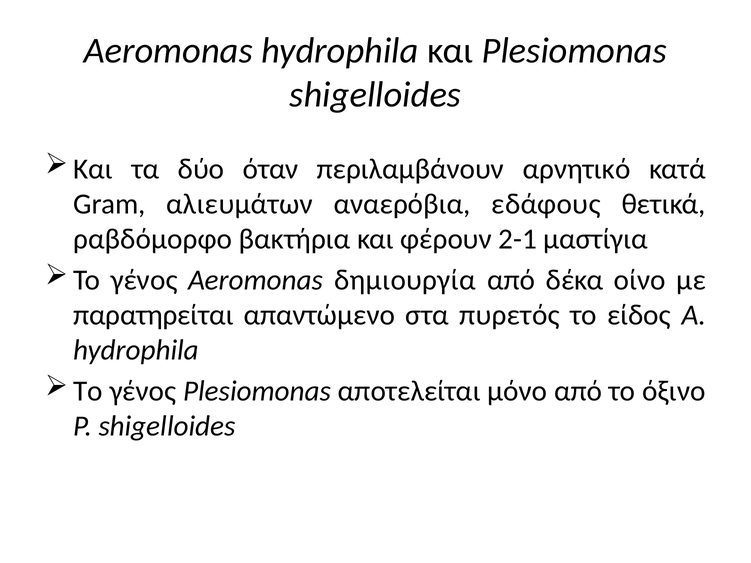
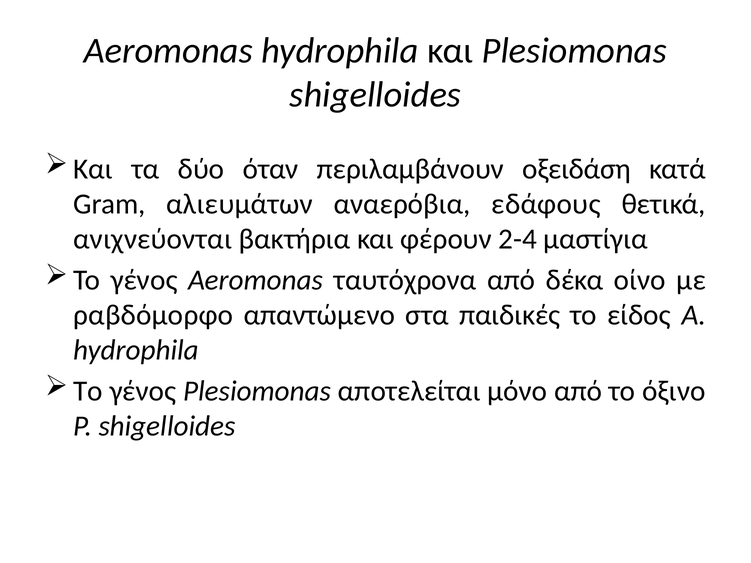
αρνητικό: αρνητικό -> οξειδάση
ραβδόμορφο: ραβδόμορφο -> ανιχνεύονται
2-1: 2-1 -> 2-4
δημιουργία: δημιουργία -> ταυτόχρονα
παρατηρείται: παρατηρείται -> ραβδόμορφο
πυρετός: πυρετός -> παιδικές
